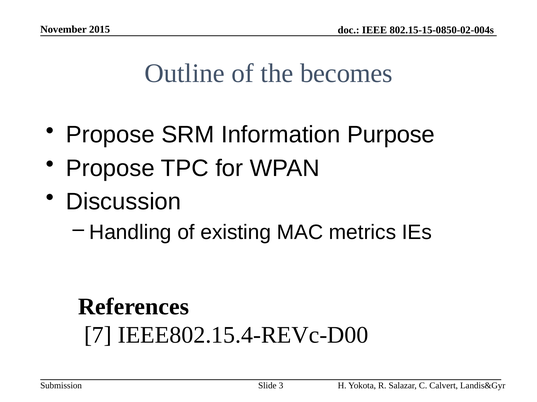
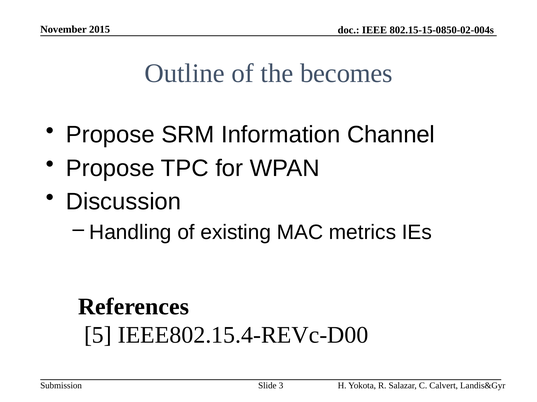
Purpose: Purpose -> Channel
7: 7 -> 5
